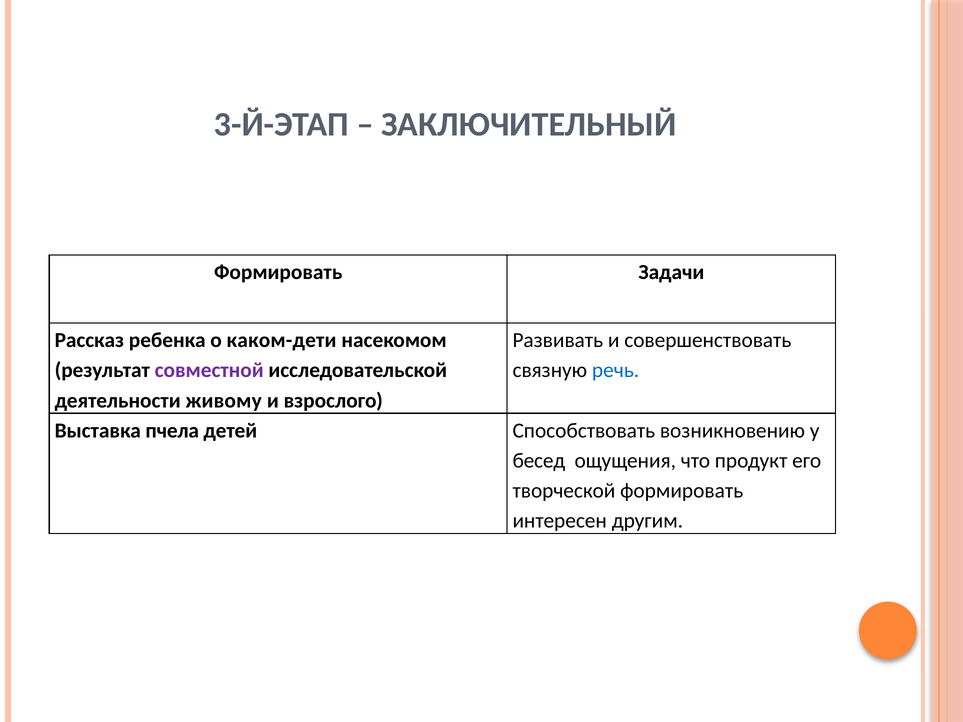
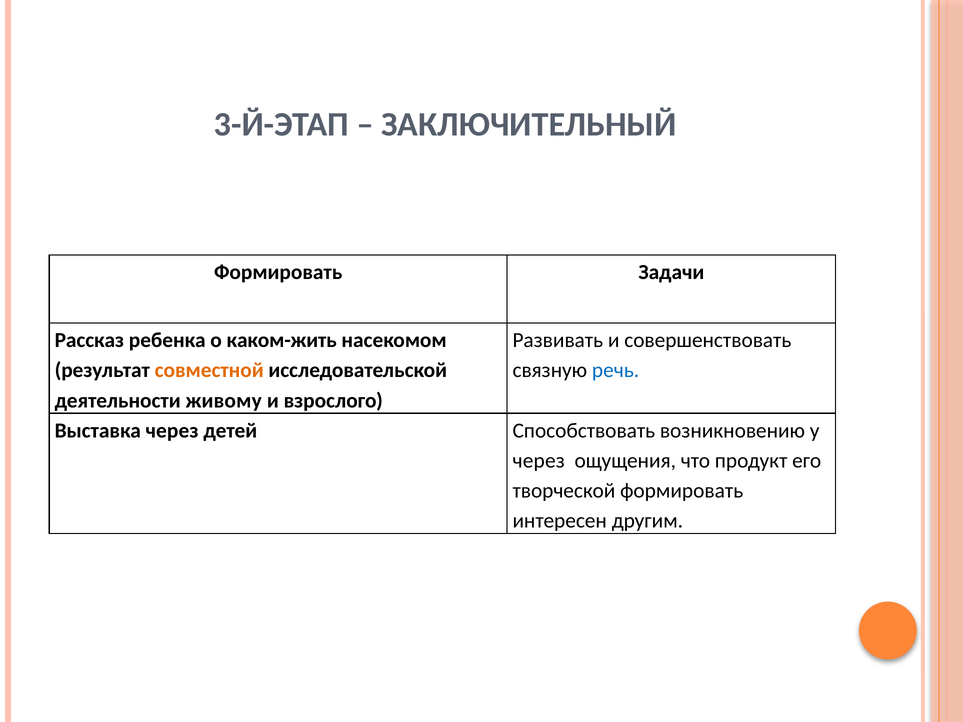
каком-дети: каком-дети -> каком-жить
совместной colour: purple -> orange
Выставка пчела: пчела -> через
бесед at (539, 461): бесед -> через
